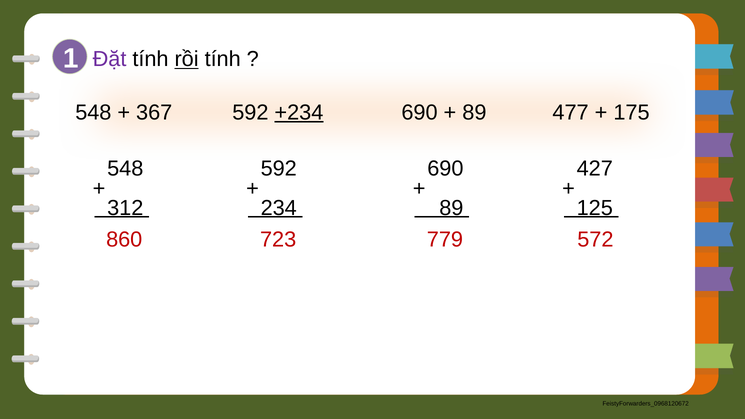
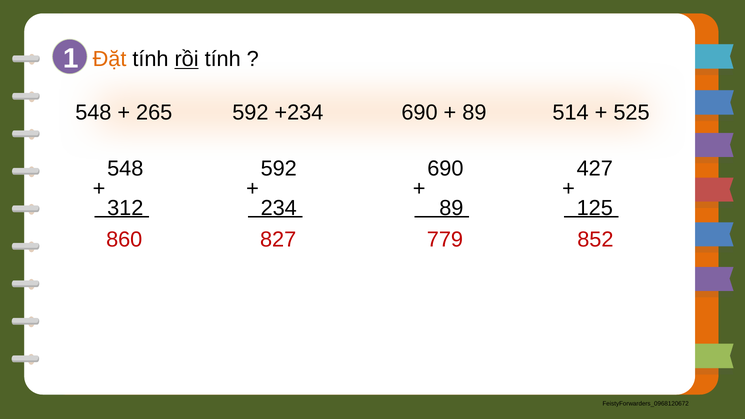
Đặt colour: purple -> orange
367: 367 -> 265
+234 underline: present -> none
477: 477 -> 514
175: 175 -> 525
723: 723 -> 827
572: 572 -> 852
